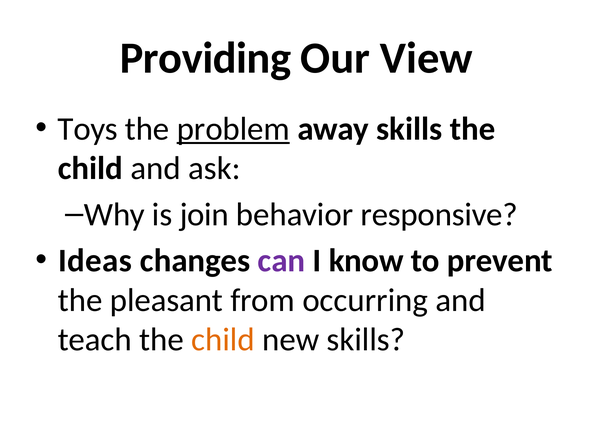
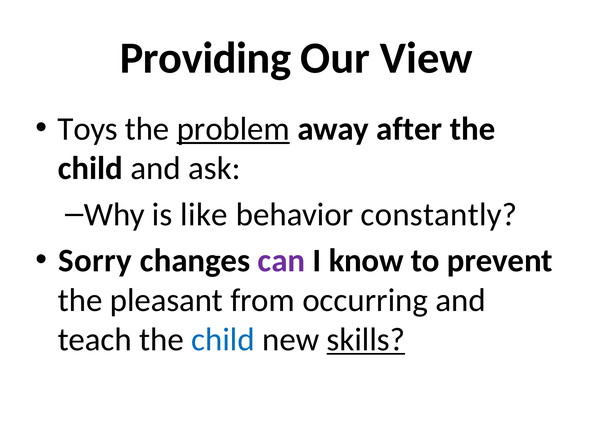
away skills: skills -> after
join: join -> like
responsive: responsive -> constantly
Ideas: Ideas -> Sorry
child at (223, 339) colour: orange -> blue
skills at (366, 339) underline: none -> present
